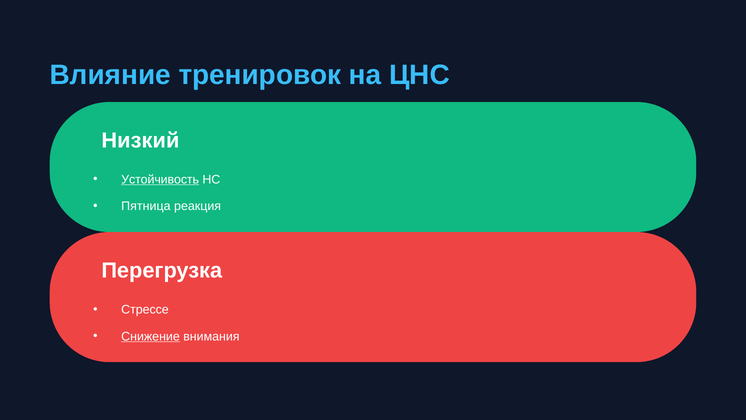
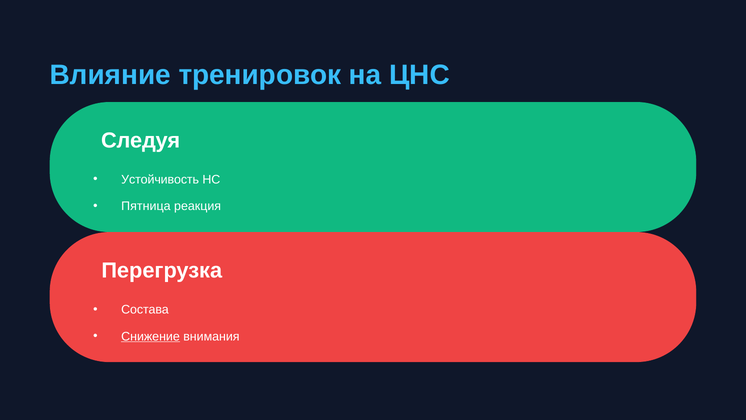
Низкий: Низкий -> Следуя
Устойчивость underline: present -> none
Стрессе: Стрессе -> Состава
